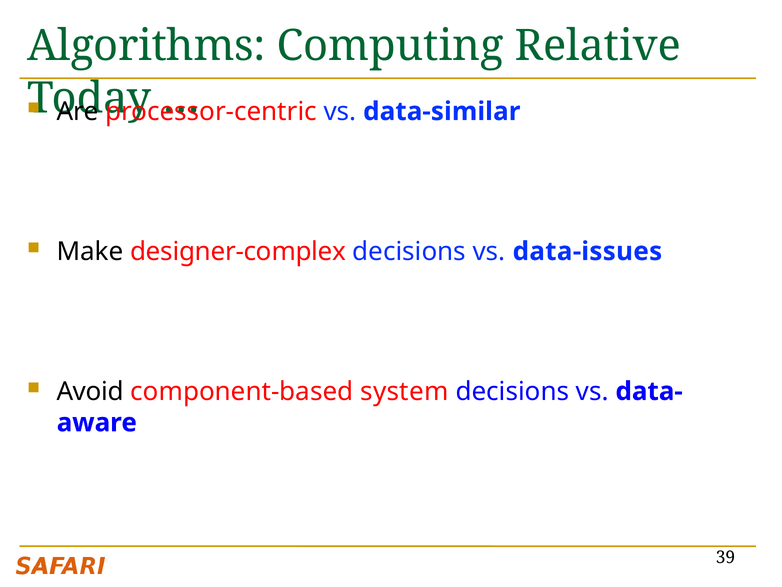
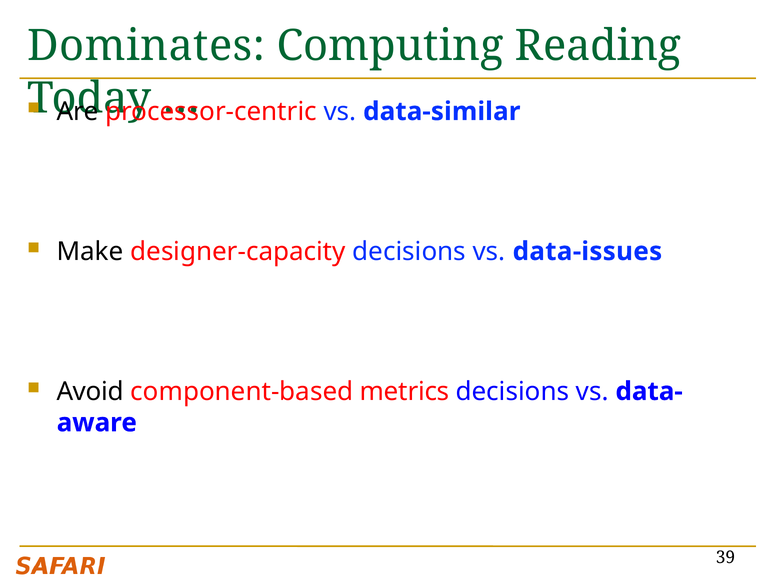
Algorithms: Algorithms -> Dominates
Relative: Relative -> Reading
designer-complex: designer-complex -> designer-capacity
system: system -> metrics
